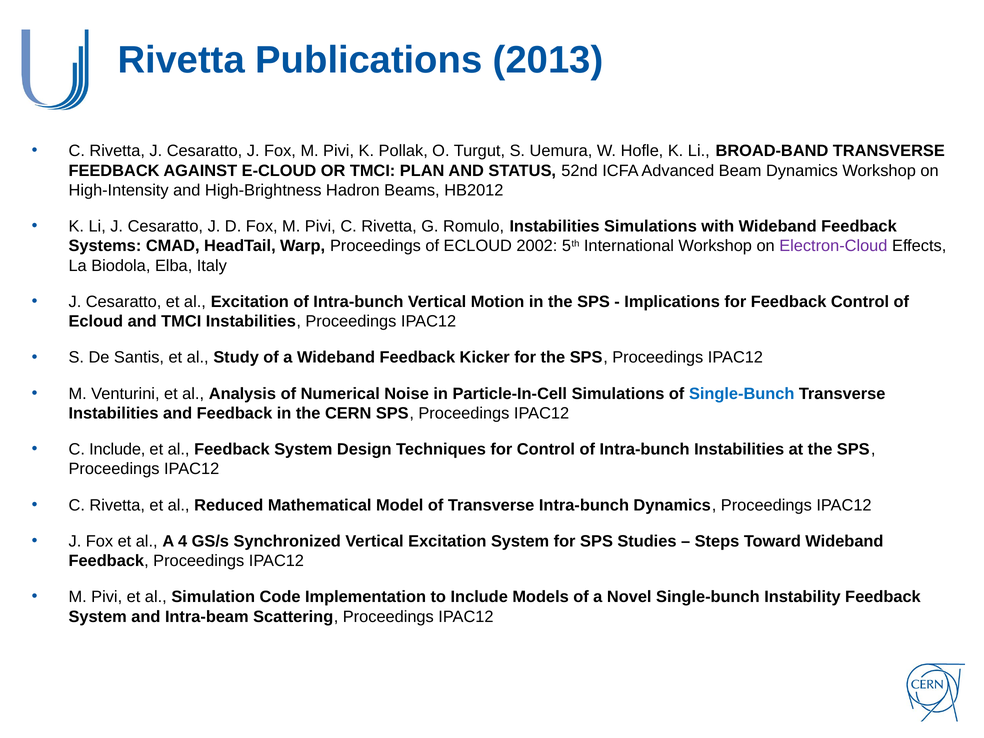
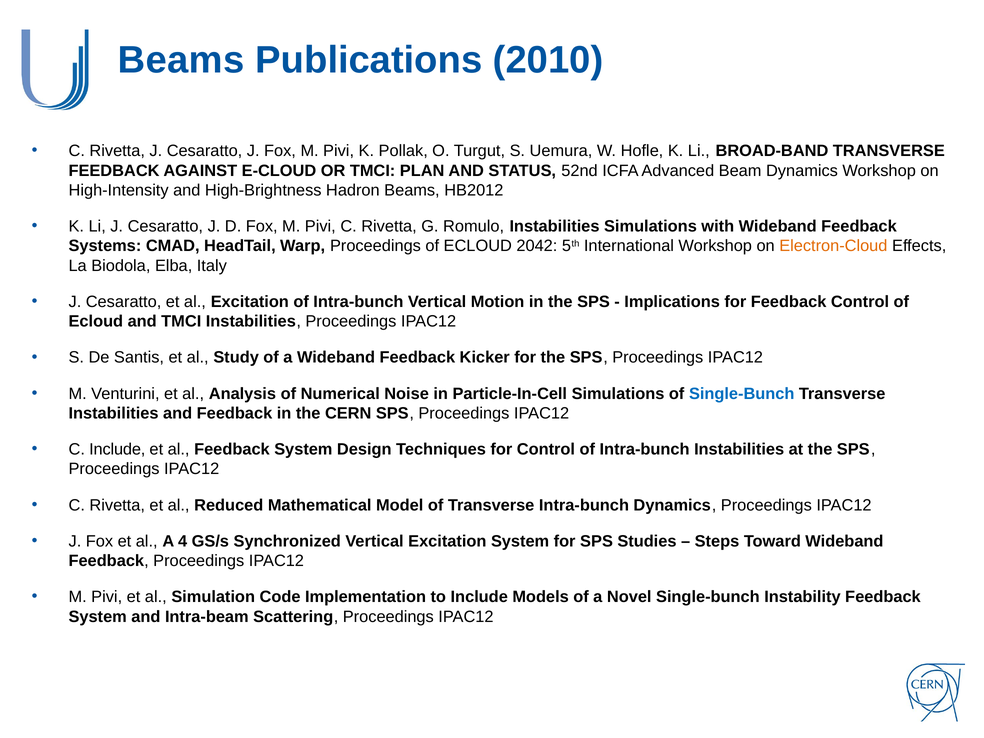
Rivetta at (181, 60): Rivetta -> Beams
2013: 2013 -> 2010
2002: 2002 -> 2042
Electron-Cloud colour: purple -> orange
